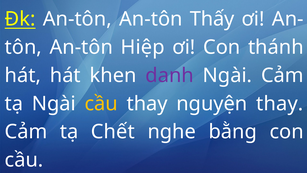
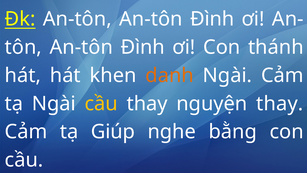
An-tôn An-tôn Thấy: Thấy -> Đình
Hiệp at (143, 47): Hiệp -> Đình
danh colour: purple -> orange
Chết: Chết -> Giúp
